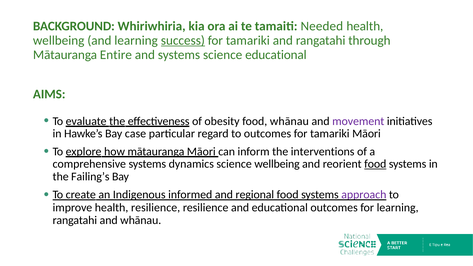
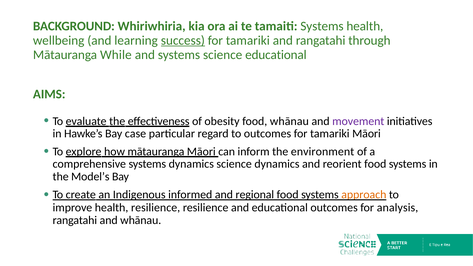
tamaiti Needed: Needed -> Systems
Entire: Entire -> While
interventions: interventions -> environment
science wellbeing: wellbeing -> dynamics
food at (375, 164) underline: present -> none
Failing’s: Failing’s -> Model’s
approach colour: purple -> orange
for learning: learning -> analysis
